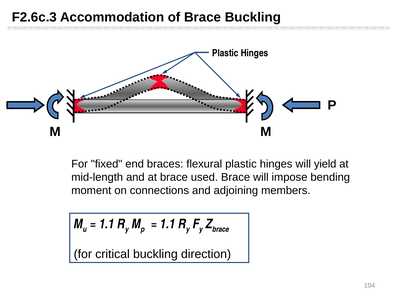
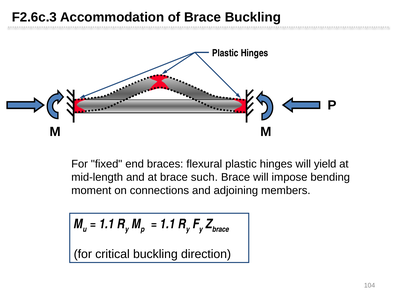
used: used -> such
